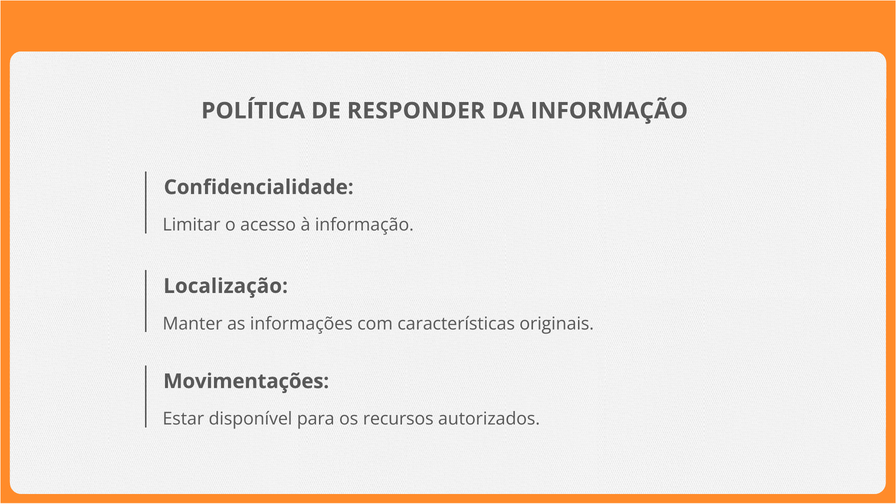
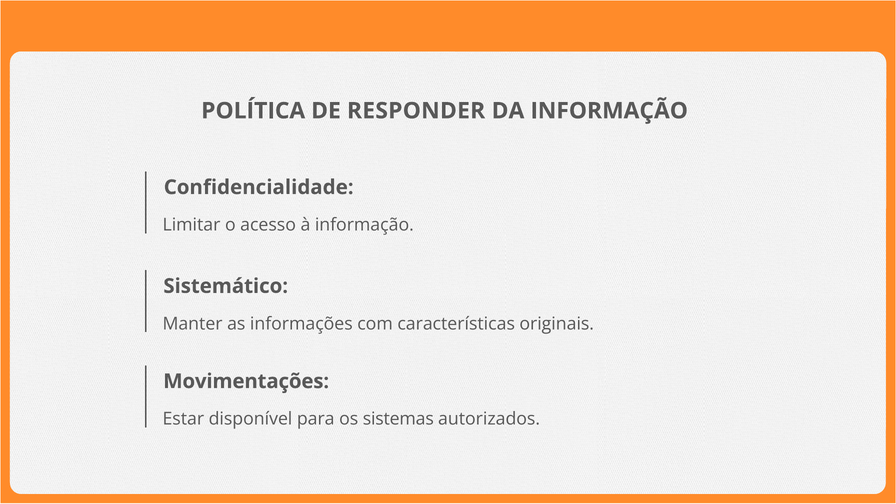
Localização: Localização -> Sistemático
recursos: recursos -> sistemas
